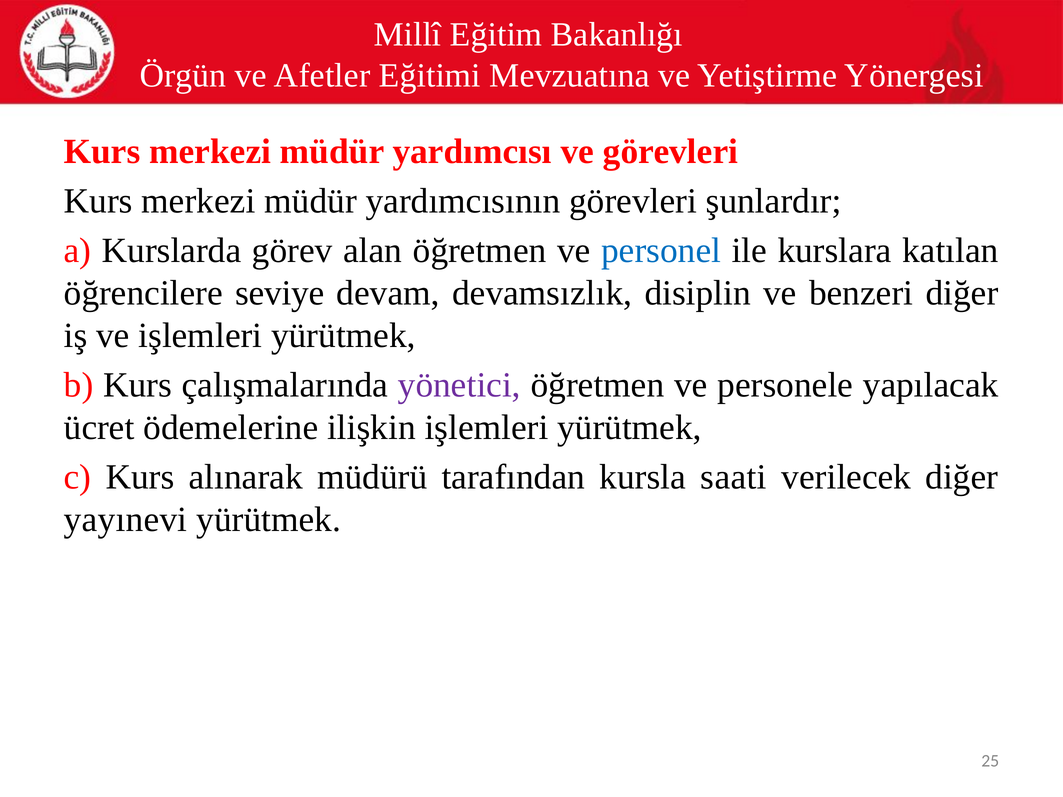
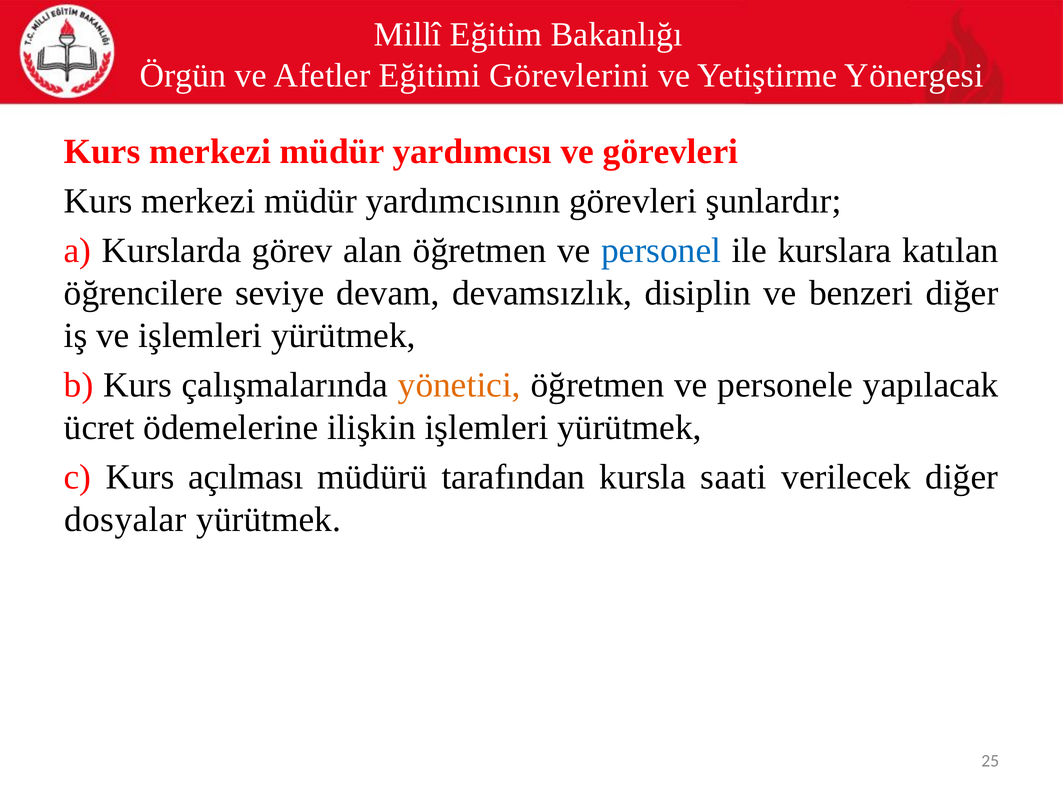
Mevzuatına: Mevzuatına -> Görevlerini
yönetici colour: purple -> orange
alınarak: alınarak -> açılması
yayınevi: yayınevi -> dosyalar
